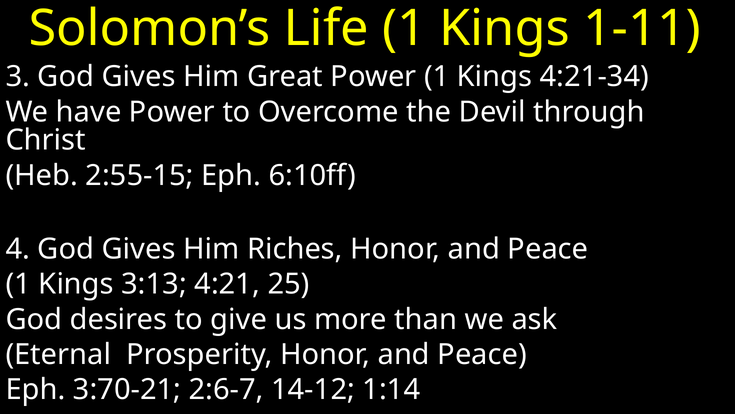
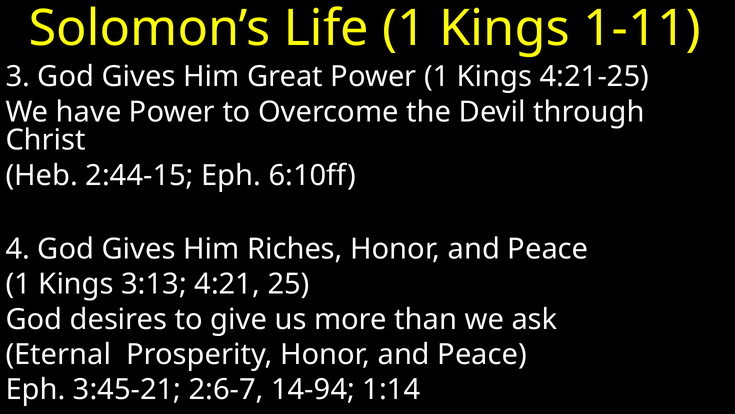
4:21-34: 4:21-34 -> 4:21-25
2:55-15: 2:55-15 -> 2:44-15
3:70-21: 3:70-21 -> 3:45-21
14-12: 14-12 -> 14-94
